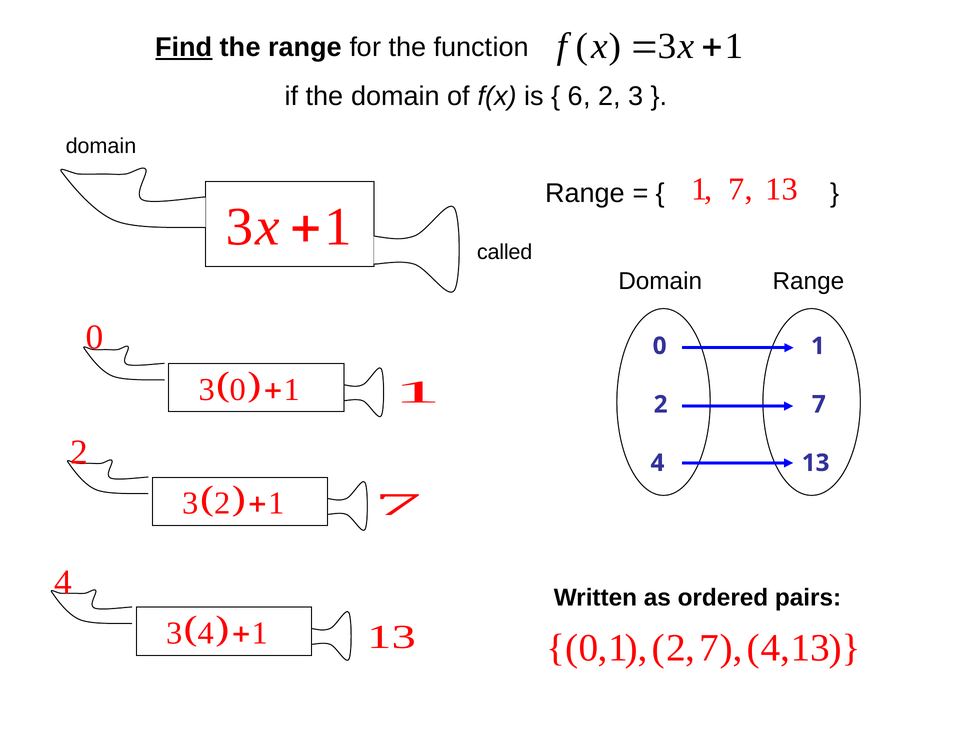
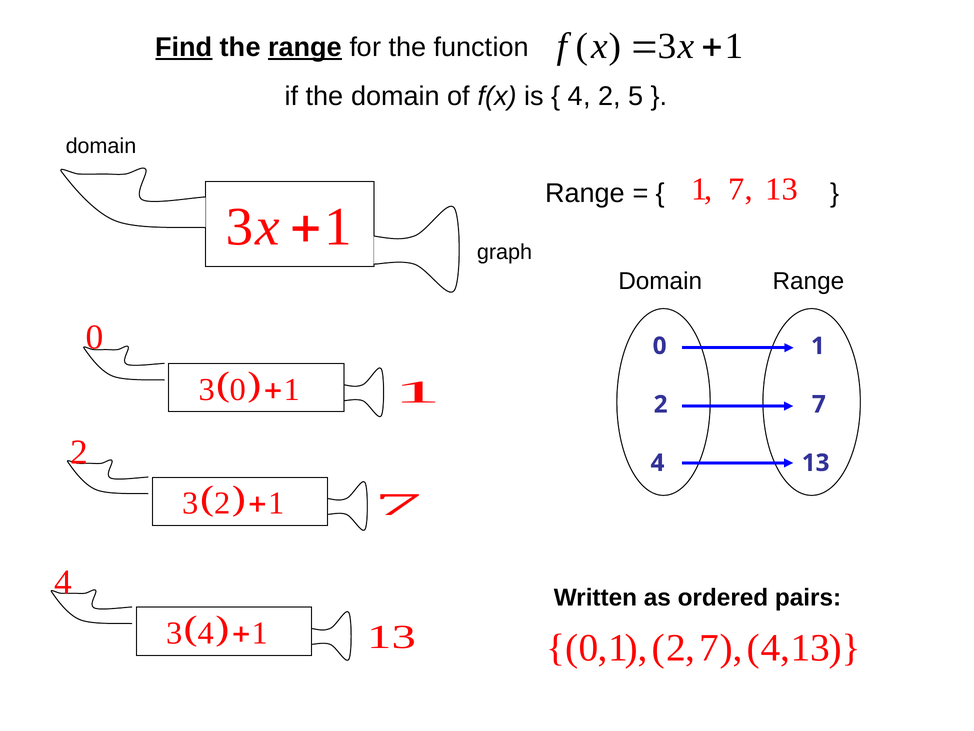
range at (305, 47) underline: none -> present
6 at (579, 96): 6 -> 4
2 3: 3 -> 5
called: called -> graph
